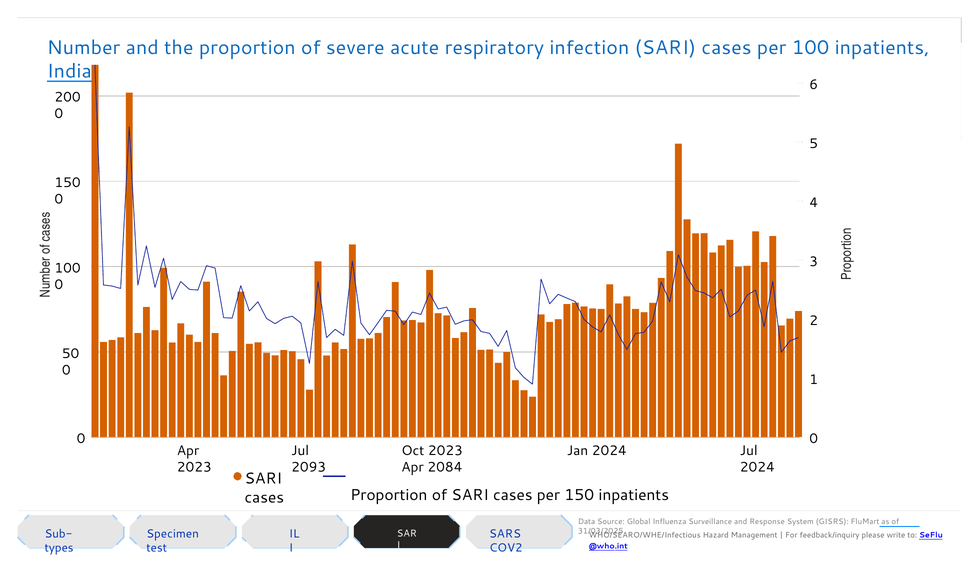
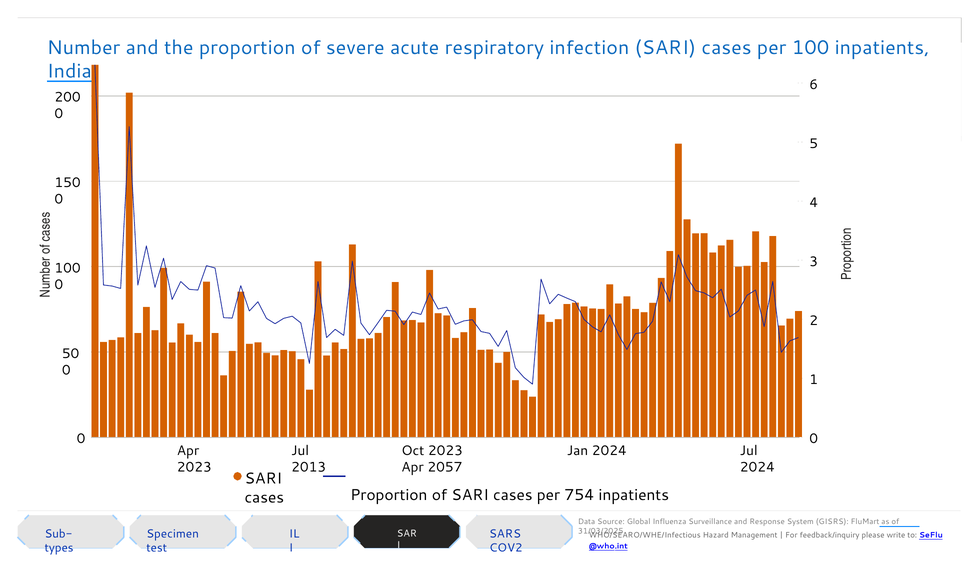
2093: 2093 -> 2013
2084: 2084 -> 2057
per 150: 150 -> 754
